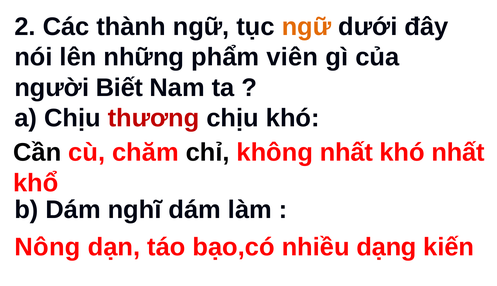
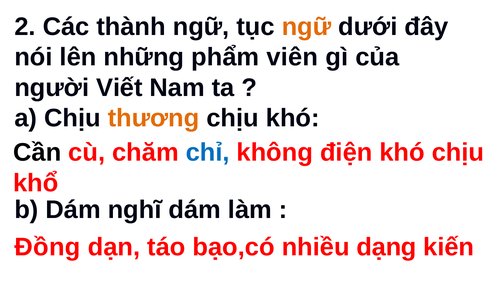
Biết: Biết -> Viết
thương colour: red -> orange
chỉ colour: black -> blue
không nhất: nhất -> điện
khó nhất: nhất -> chịu
Nông: Nông -> Đồng
